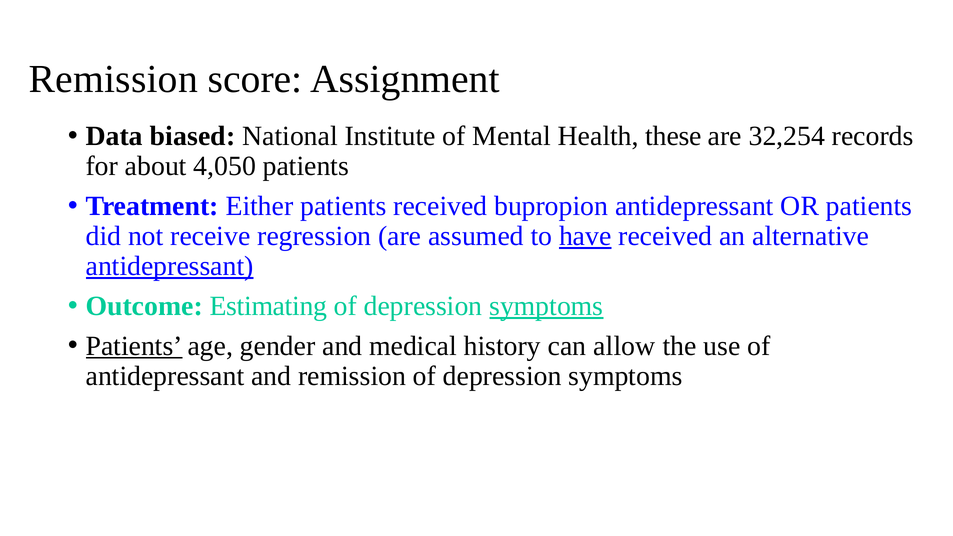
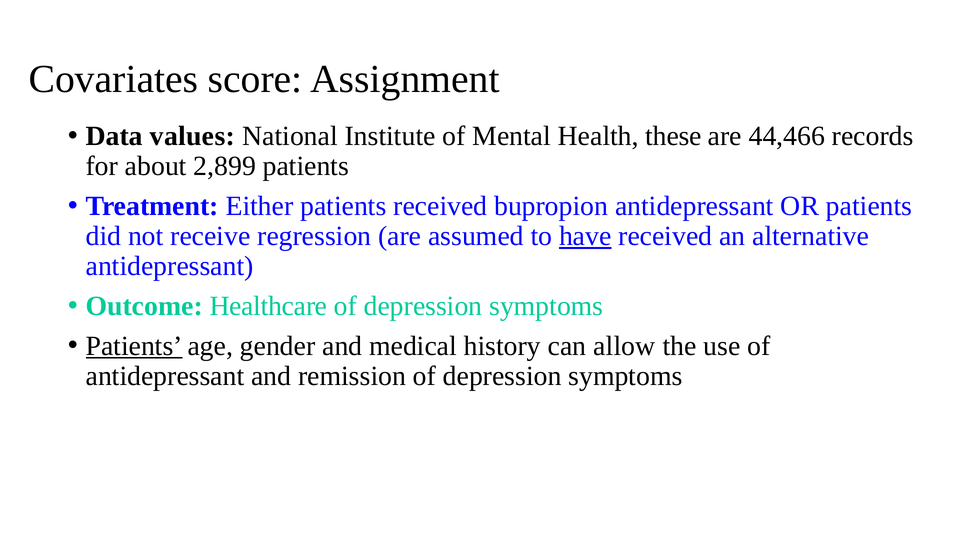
Remission at (113, 79): Remission -> Covariates
biased: biased -> values
32,254: 32,254 -> 44,466
4,050: 4,050 -> 2,899
antidepressant at (170, 266) underline: present -> none
Estimating: Estimating -> Healthcare
symptoms at (546, 306) underline: present -> none
